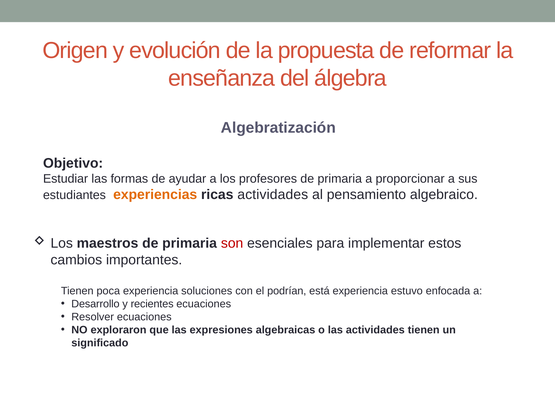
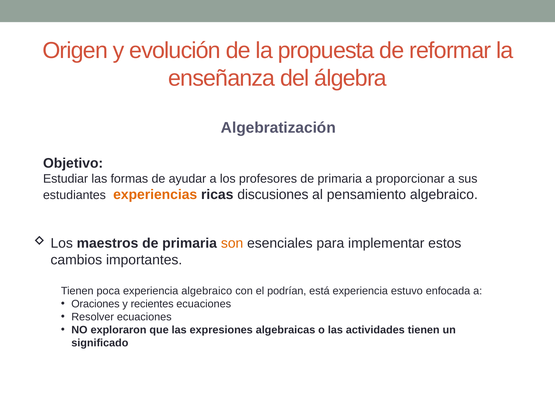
ricas actividades: actividades -> discusiones
son colour: red -> orange
experiencia soluciones: soluciones -> algebraico
Desarrollo: Desarrollo -> Oraciones
